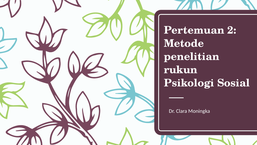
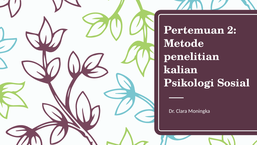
rukun: rukun -> kalian
